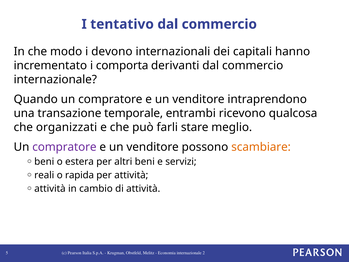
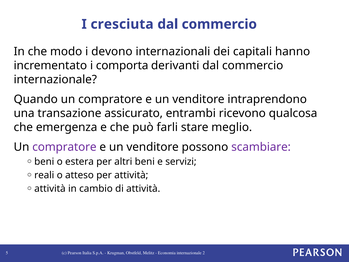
tentativo: tentativo -> cresciuta
temporale: temporale -> assicurato
organizzati: organizzati -> emergenza
scambiare colour: orange -> purple
rapida: rapida -> atteso
